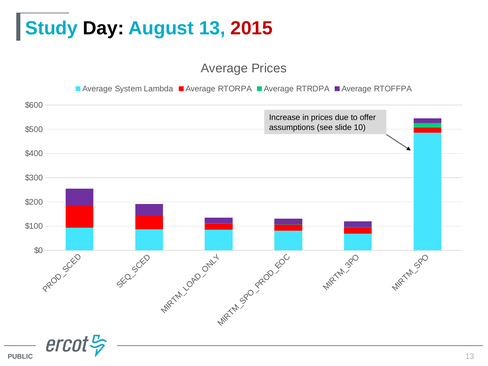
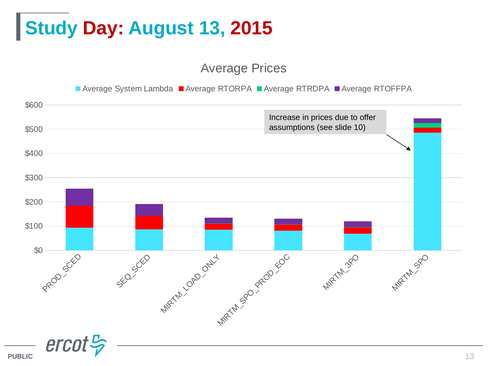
Day colour: black -> red
